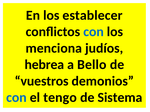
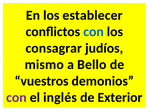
menciona: menciona -> consagrar
hebrea: hebrea -> mismo
con at (16, 98) colour: blue -> purple
tengo: tengo -> inglés
Sistema: Sistema -> Exterior
